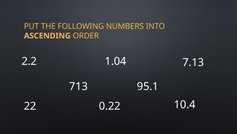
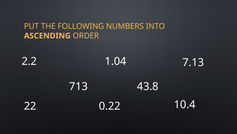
95.1: 95.1 -> 43.8
